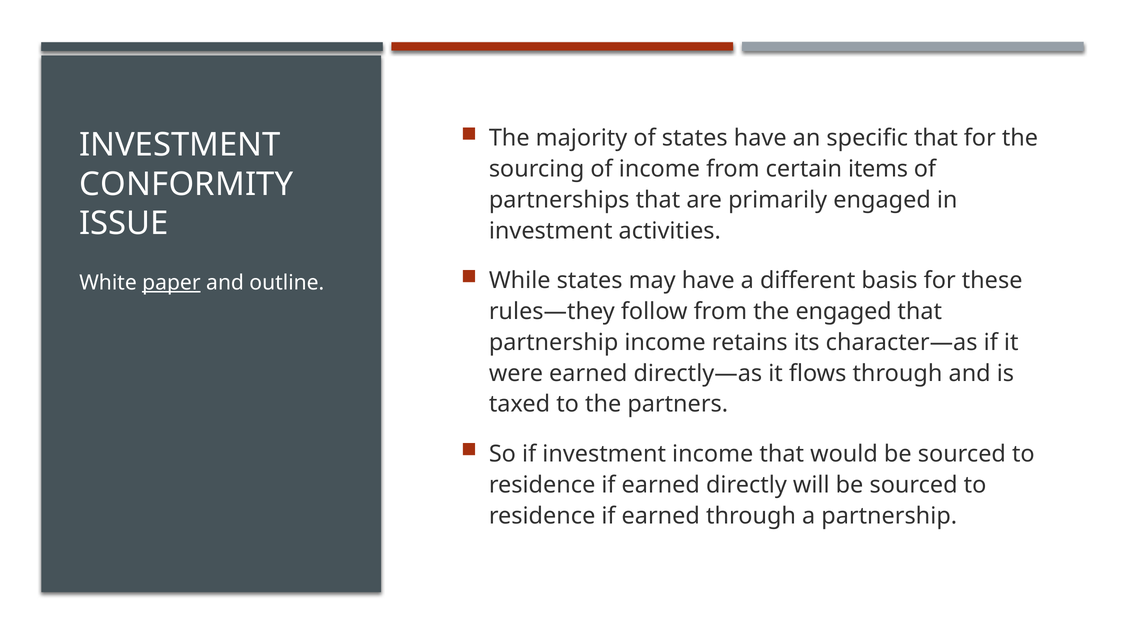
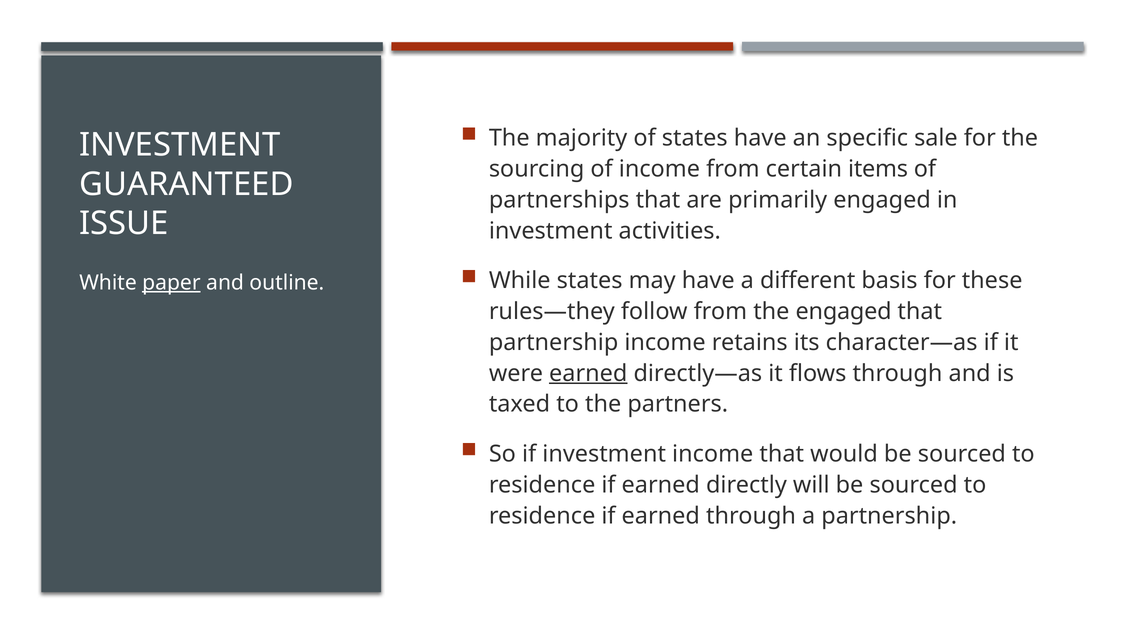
specific that: that -> sale
CONFORMITY: CONFORMITY -> GUARANTEED
earned at (588, 373) underline: none -> present
